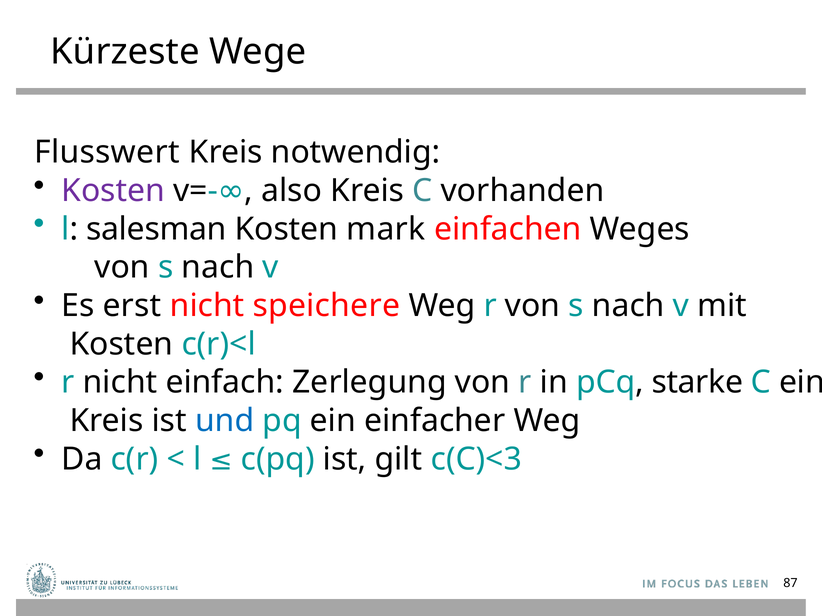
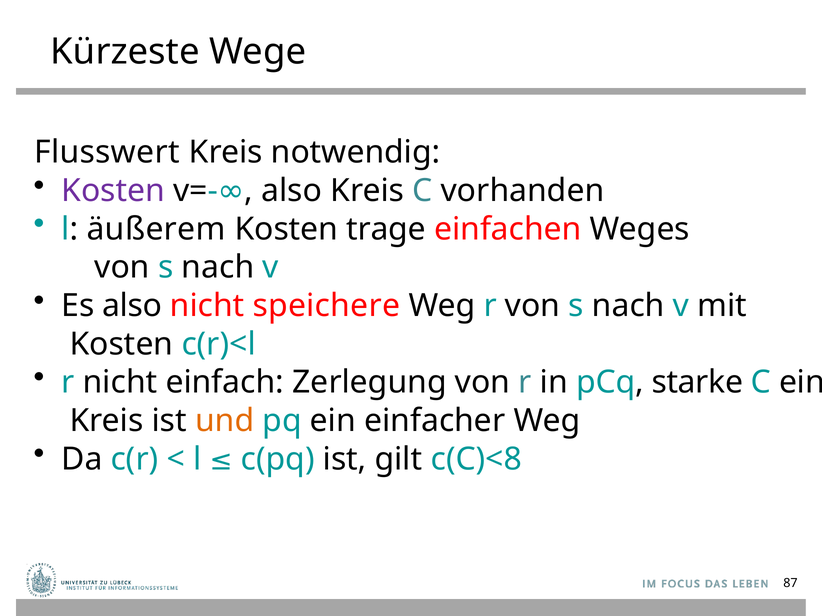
salesman: salesman -> äußerem
mark: mark -> trage
Es erst: erst -> also
und colour: blue -> orange
c(C)<3: c(C)<3 -> c(C)<8
